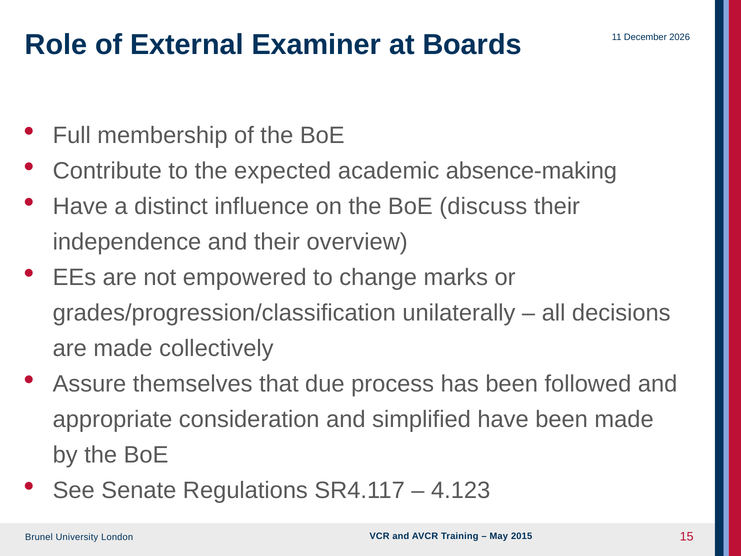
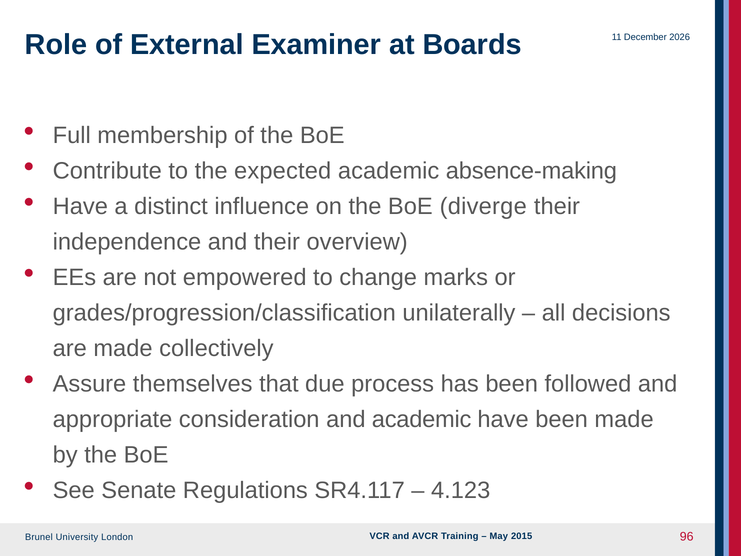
discuss: discuss -> diverge
and simplified: simplified -> academic
15: 15 -> 96
